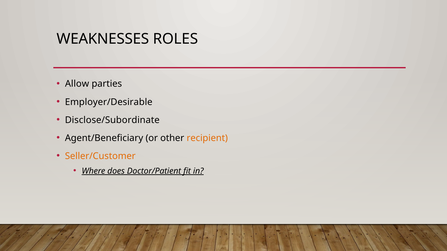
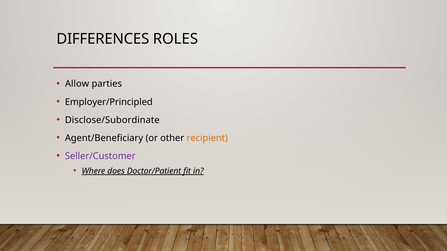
WEAKNESSES: WEAKNESSES -> DIFFERENCES
Employer/Desirable: Employer/Desirable -> Employer/Principled
Seller/Customer colour: orange -> purple
